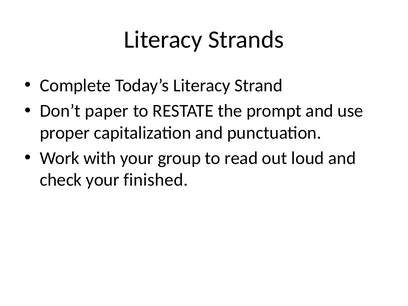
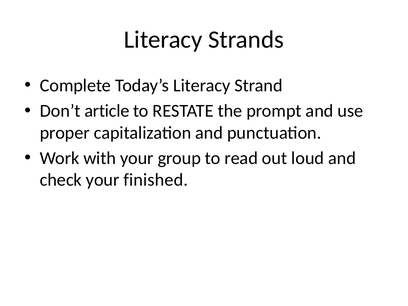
paper: paper -> article
